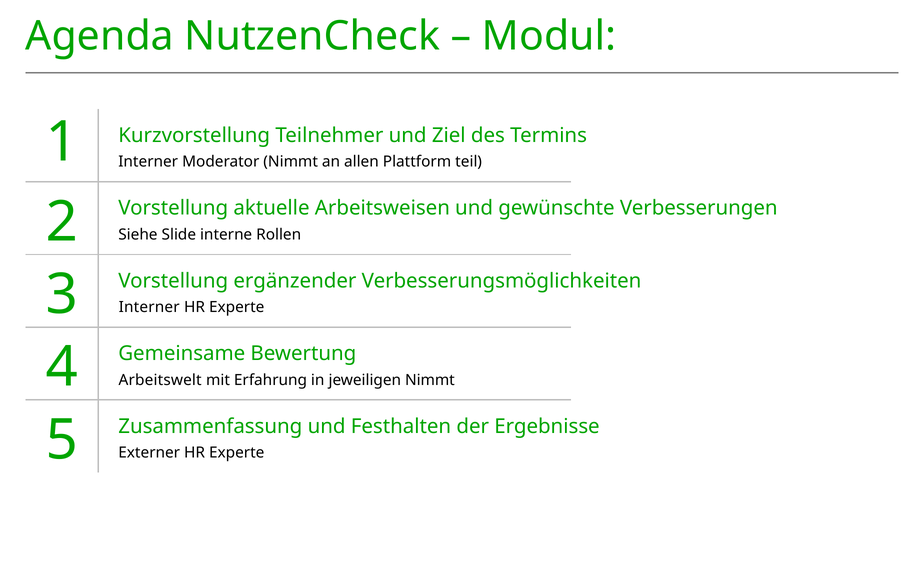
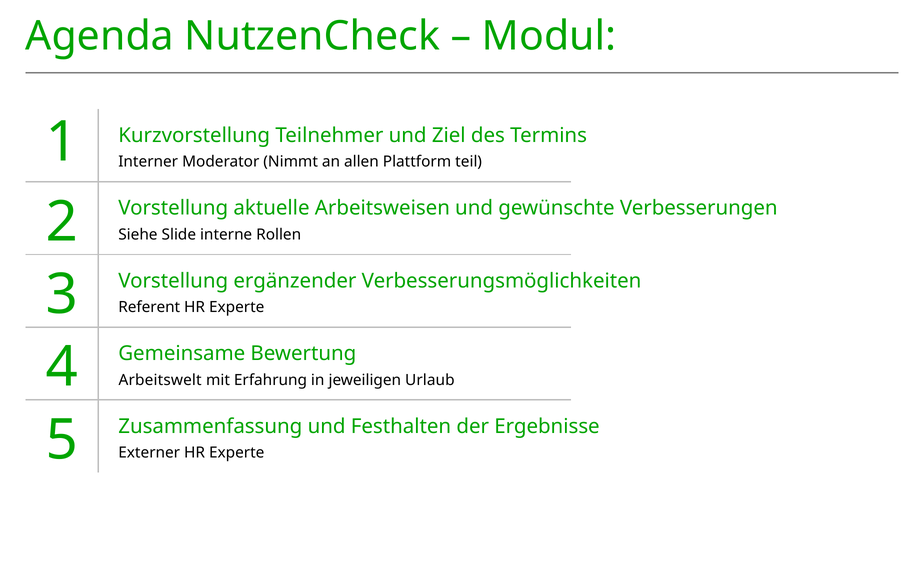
Interner at (149, 308): Interner -> Referent
jeweiligen Nimmt: Nimmt -> Urlaub
